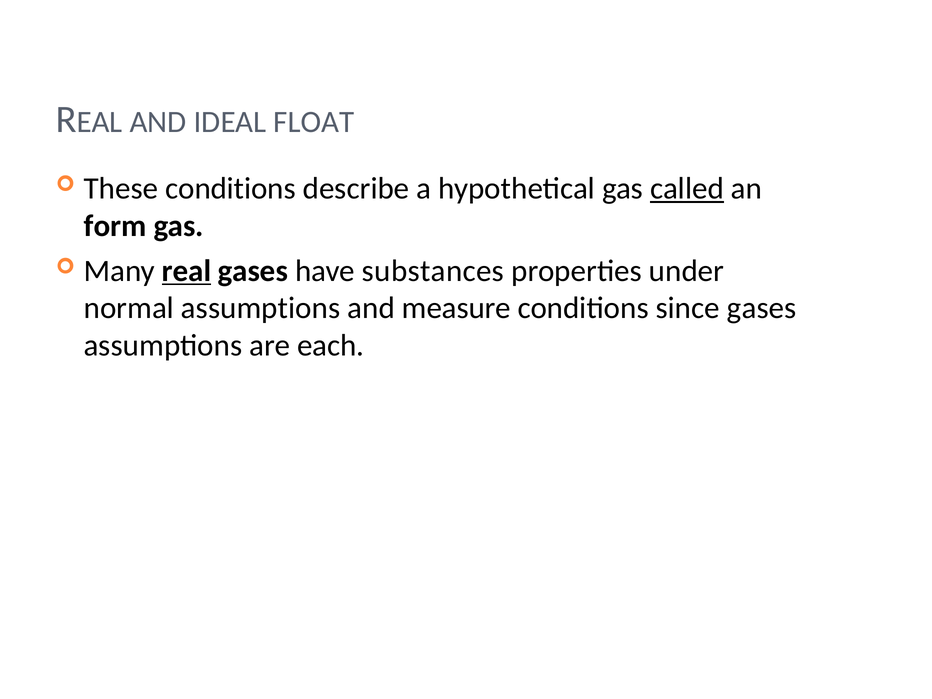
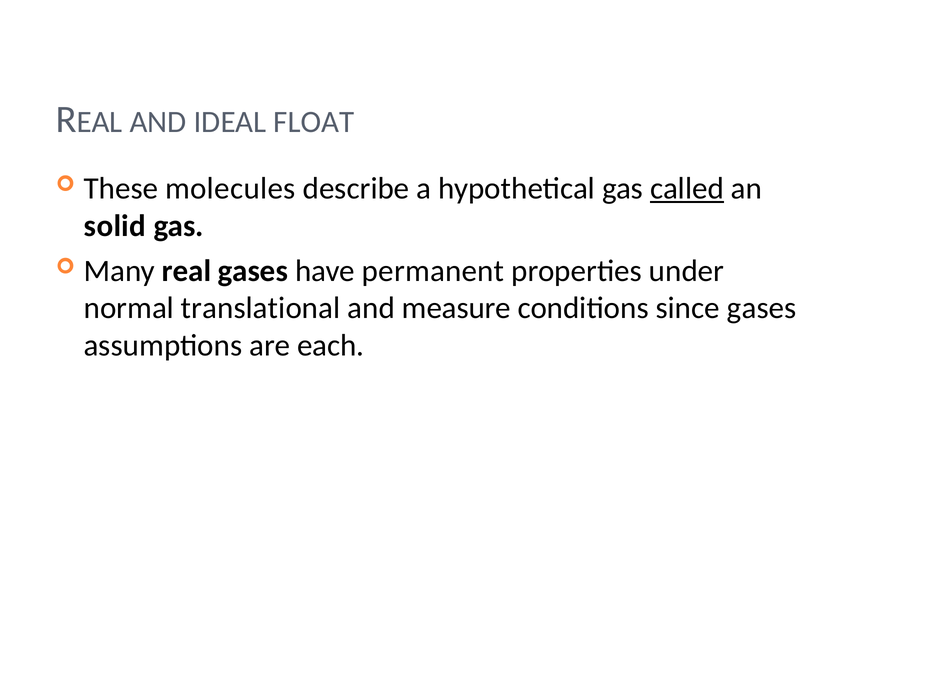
These conditions: conditions -> molecules
form: form -> solid
real underline: present -> none
substances: substances -> permanent
normal assumptions: assumptions -> translational
